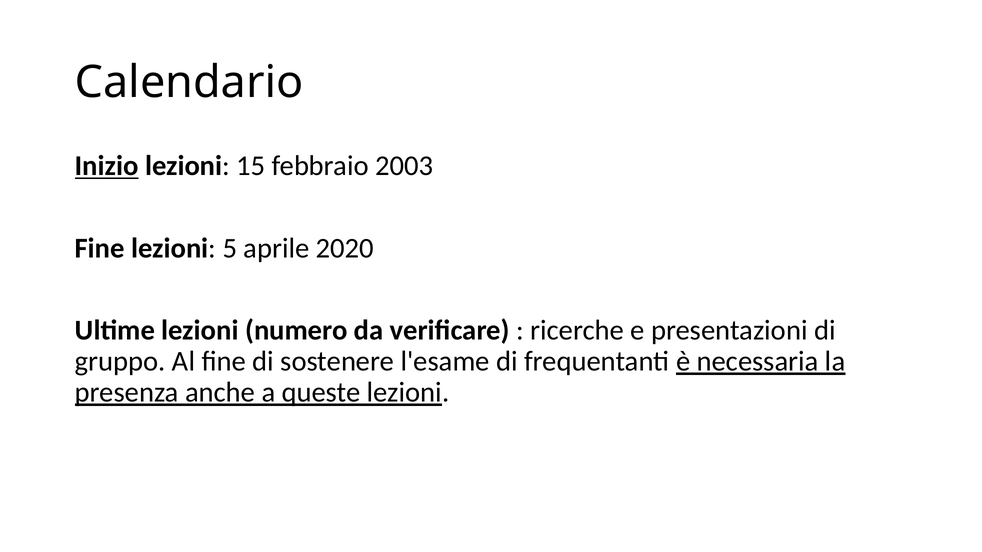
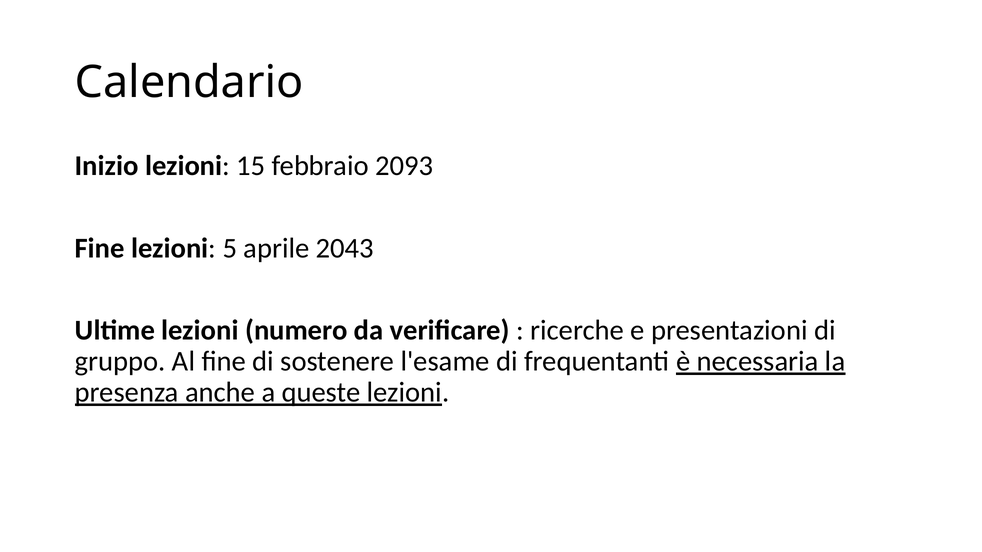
Inizio underline: present -> none
2003: 2003 -> 2093
2020: 2020 -> 2043
